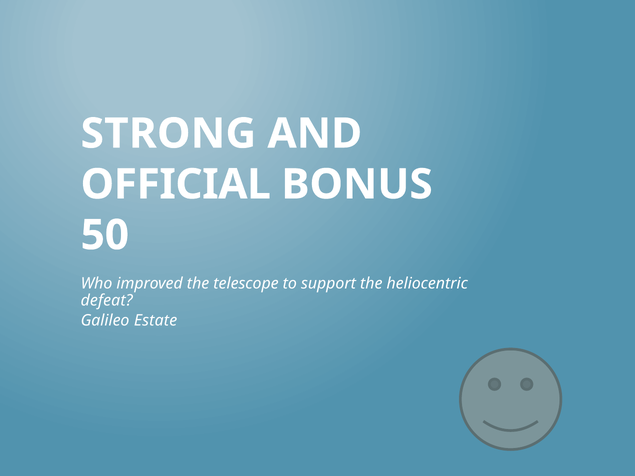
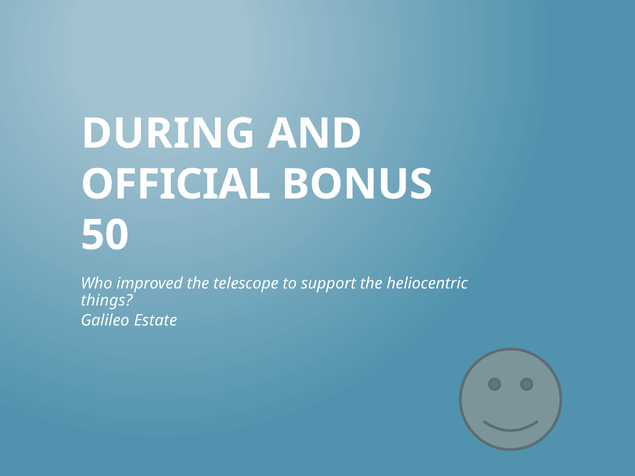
STRONG: STRONG -> DURING
defeat: defeat -> things
